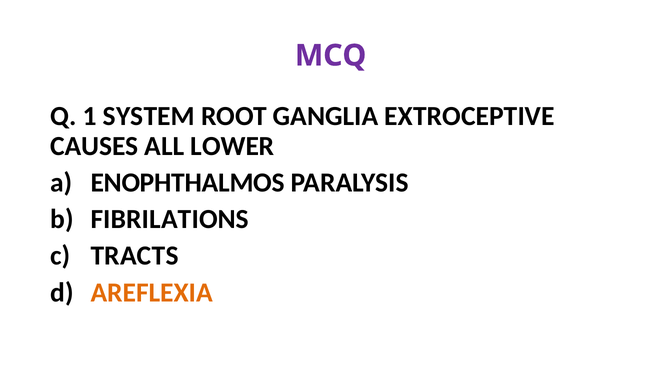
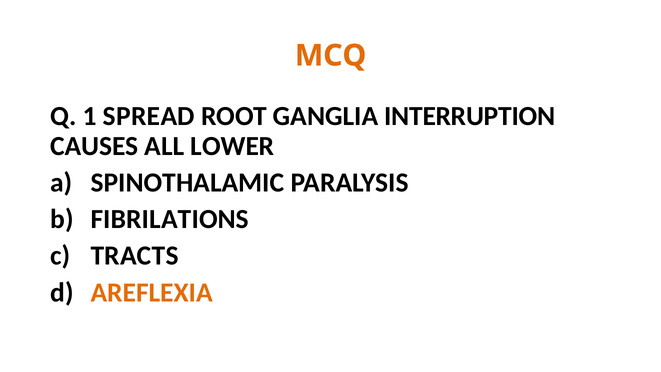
MCQ colour: purple -> orange
SYSTEM: SYSTEM -> SPREAD
EXTROCEPTIVE: EXTROCEPTIVE -> INTERRUPTION
ENOPHTHALMOS: ENOPHTHALMOS -> SPINOTHALAMIC
